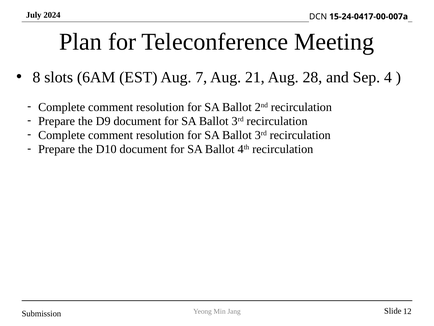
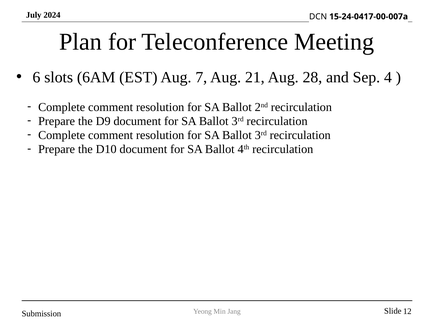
8: 8 -> 6
